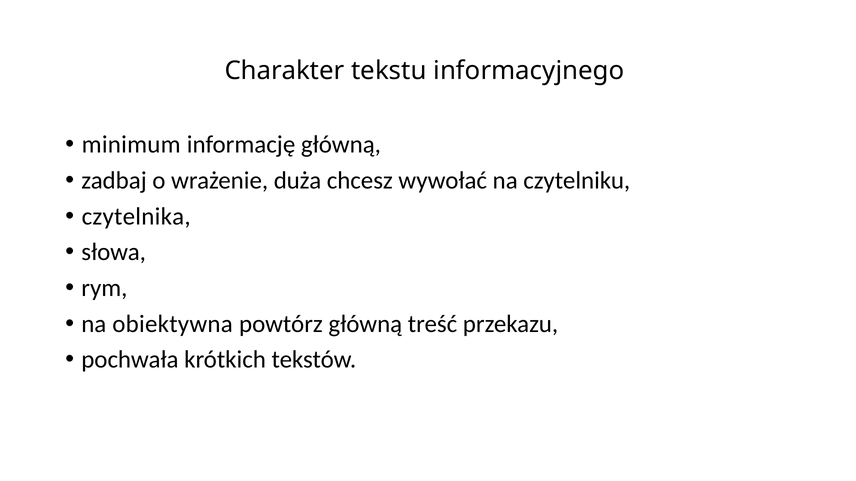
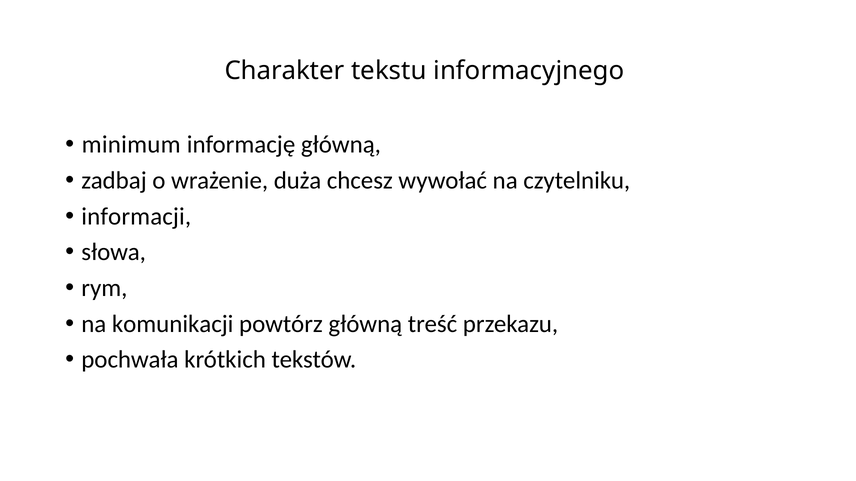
czytelnika: czytelnika -> informacji
obiektywna: obiektywna -> komunikacji
